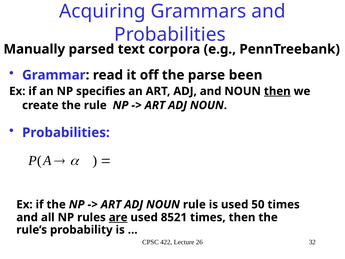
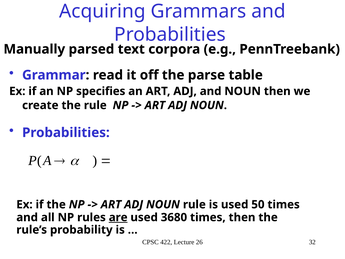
been: been -> table
then at (277, 91) underline: present -> none
8521: 8521 -> 3680
